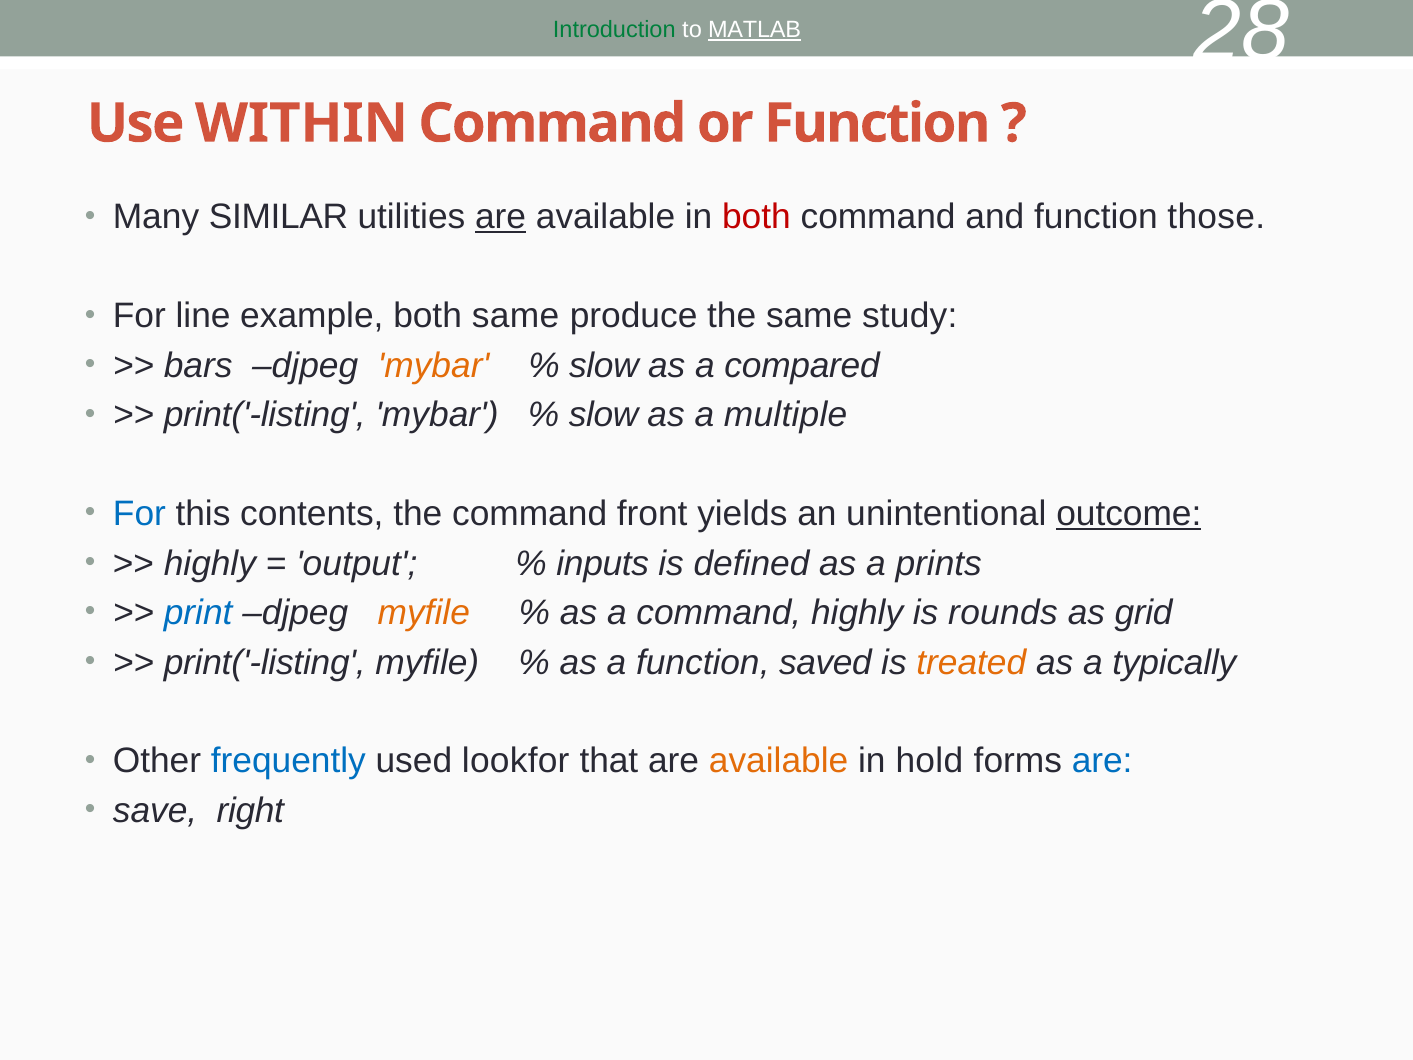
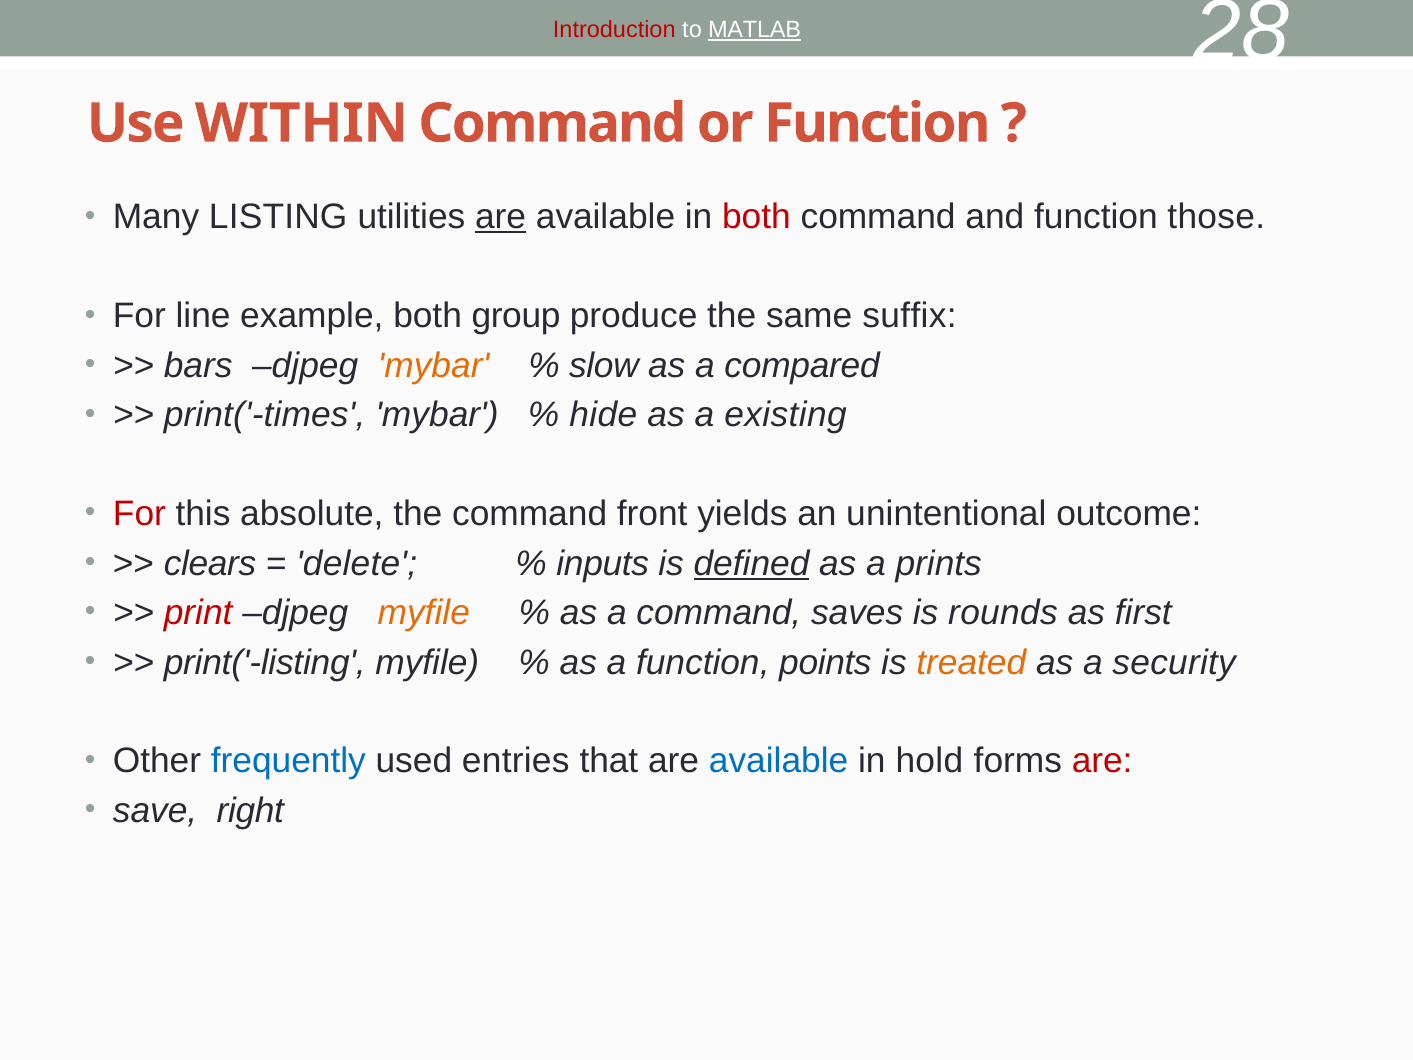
Introduction colour: green -> red
SIMILAR: SIMILAR -> LISTING
both same: same -> group
study: study -> suffix
print('-listing at (265, 415): print('-listing -> print('-times
slow at (604, 415): slow -> hide
multiple: multiple -> existing
For at (139, 514) colour: blue -> red
contents: contents -> absolute
outcome underline: present -> none
highly at (210, 563): highly -> clears
output: output -> delete
defined underline: none -> present
print colour: blue -> red
command highly: highly -> saves
grid: grid -> first
saved: saved -> points
typically: typically -> security
lookfor: lookfor -> entries
available at (779, 761) colour: orange -> blue
are at (1102, 761) colour: blue -> red
